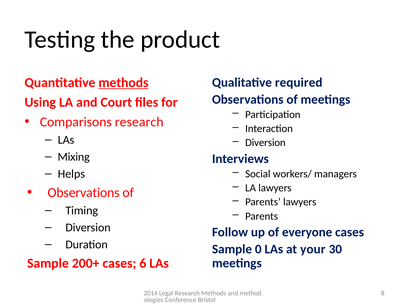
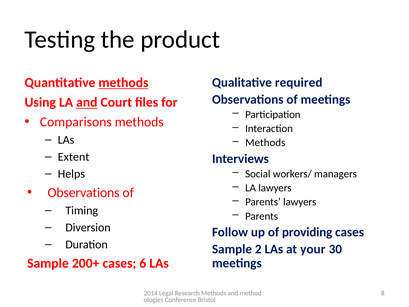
and at (87, 102) underline: none -> present
Comparisons research: research -> methods
Diversion at (265, 143): Diversion -> Methods
Mixing: Mixing -> Extent
everyone: everyone -> providing
0: 0 -> 2
